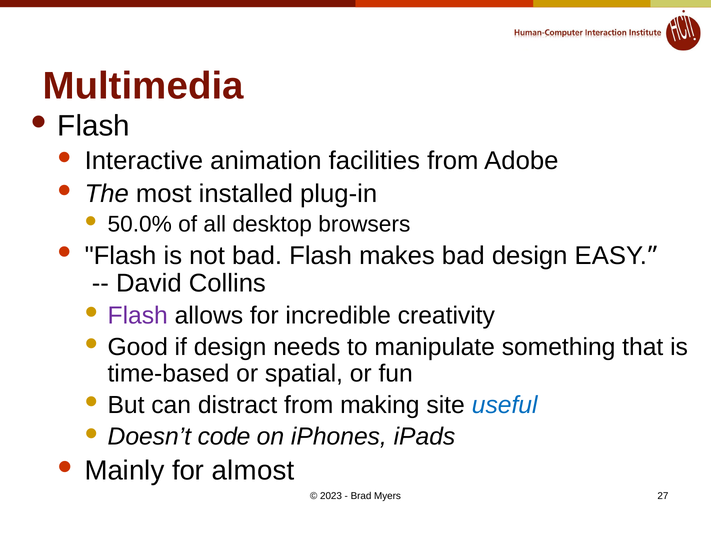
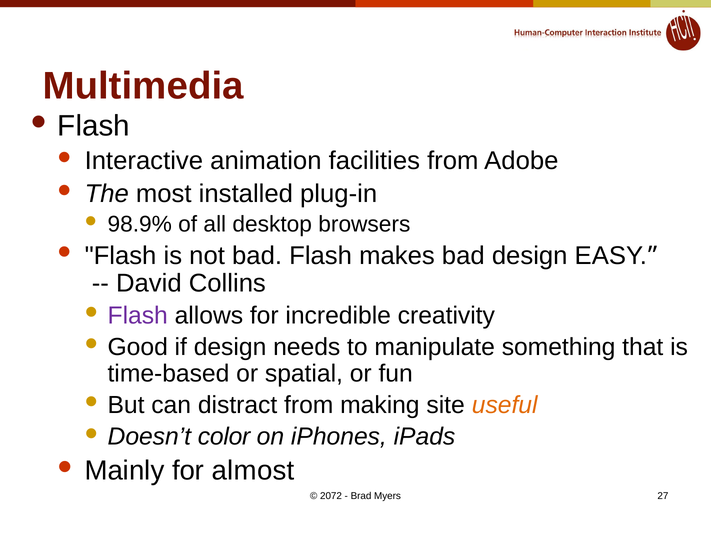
50.0%: 50.0% -> 98.9%
useful colour: blue -> orange
code: code -> color
2023: 2023 -> 2072
